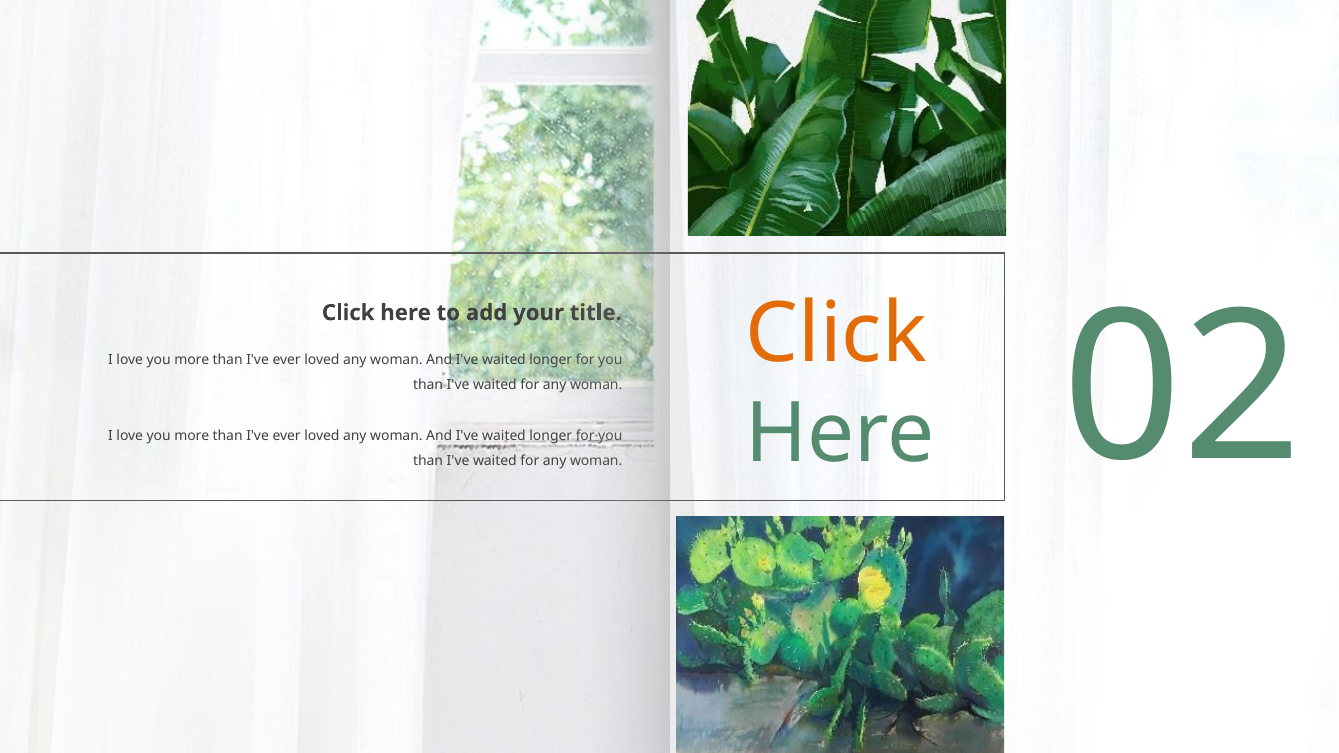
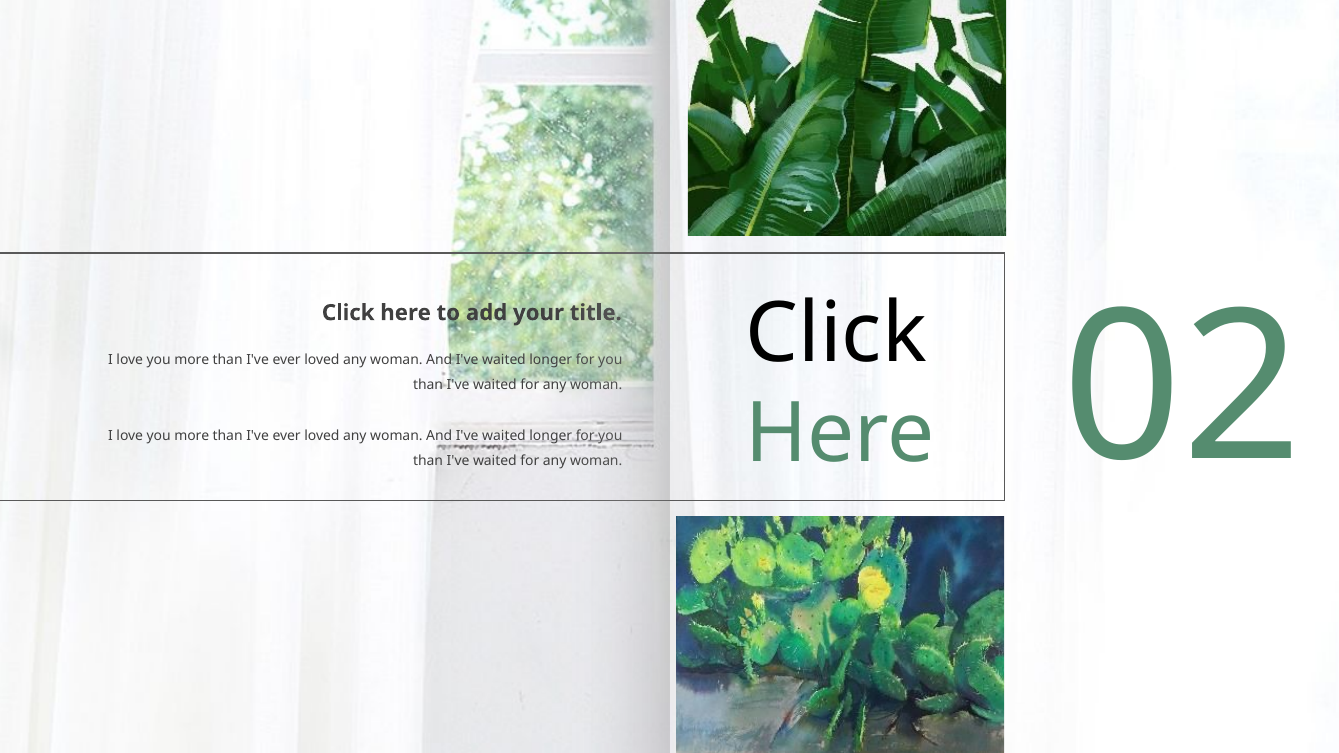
Click at (836, 334) colour: orange -> black
